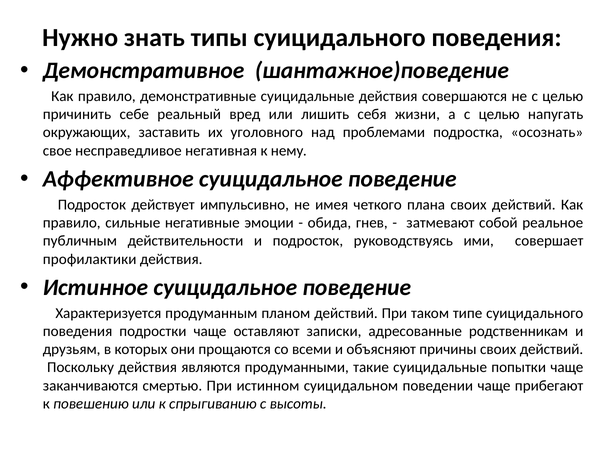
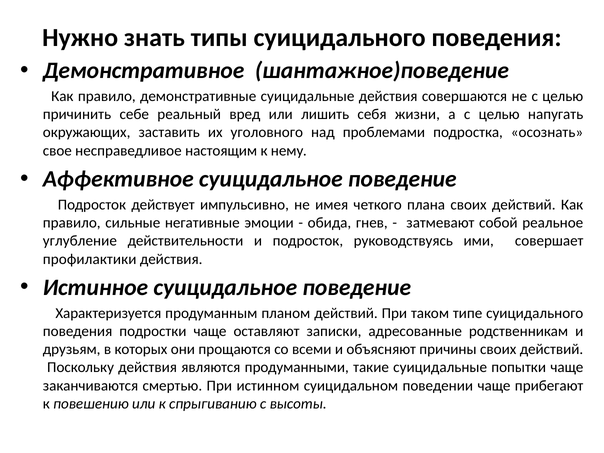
негативная: негативная -> настоящим
публичным: публичным -> углубление
